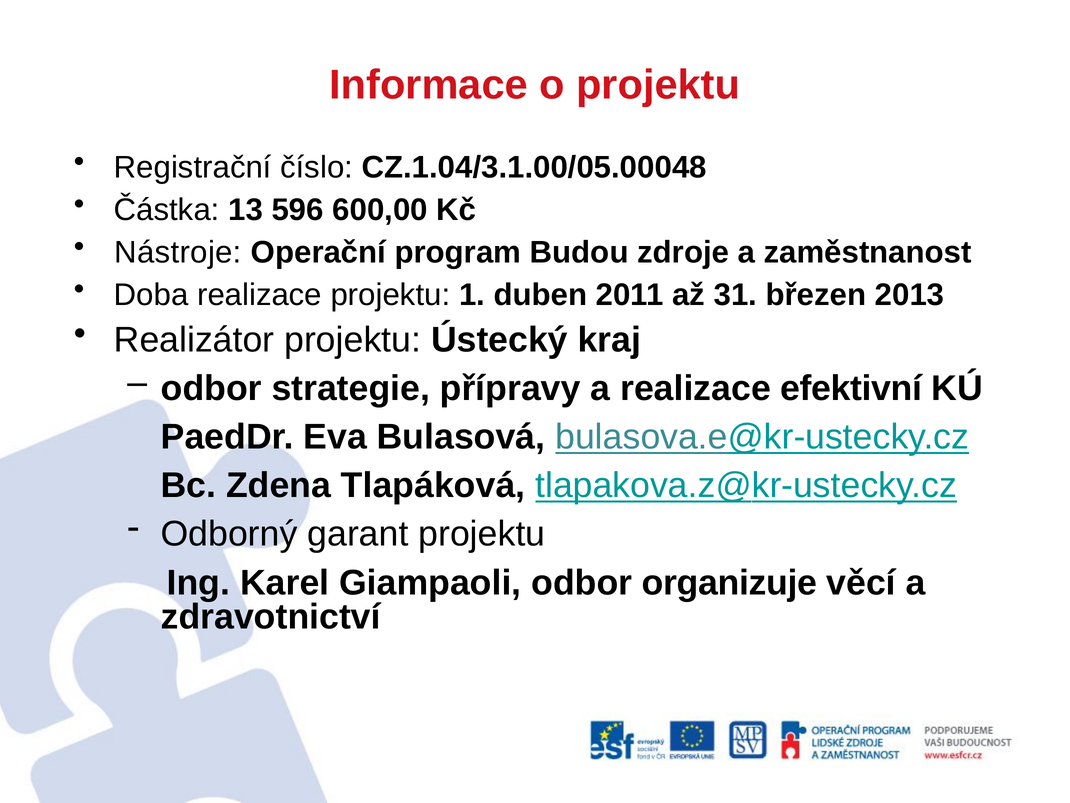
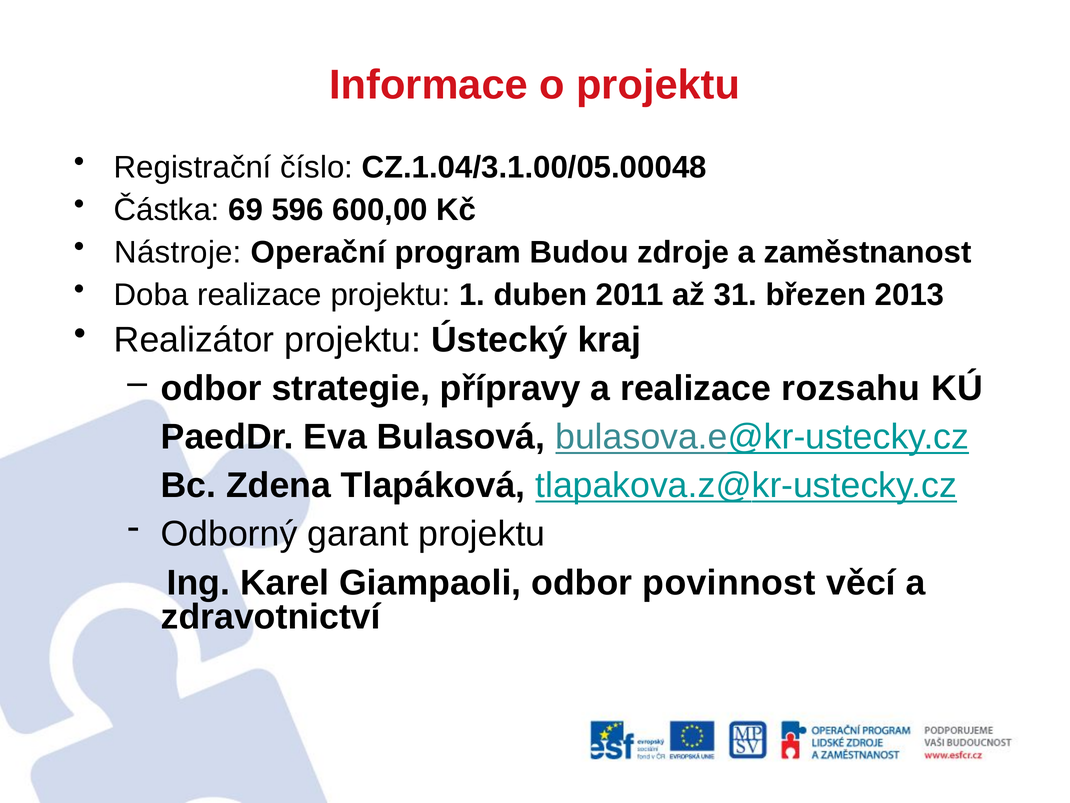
13: 13 -> 69
efektivní: efektivní -> rozsahu
organizuje: organizuje -> povinnost
